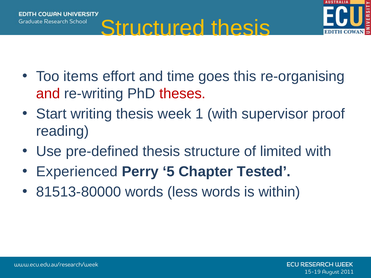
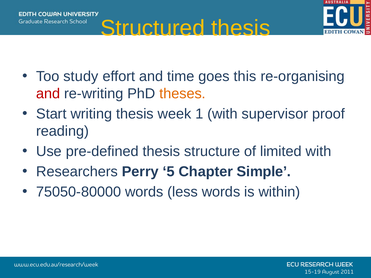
items: items -> study
theses colour: red -> orange
Experienced: Experienced -> Researchers
Tested: Tested -> Simple
81513-80000: 81513-80000 -> 75050-80000
